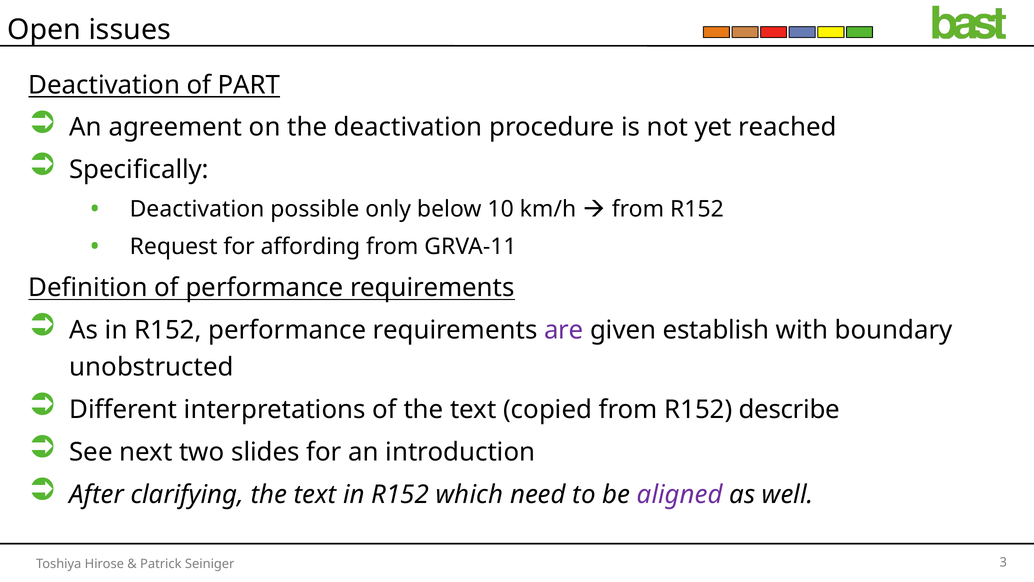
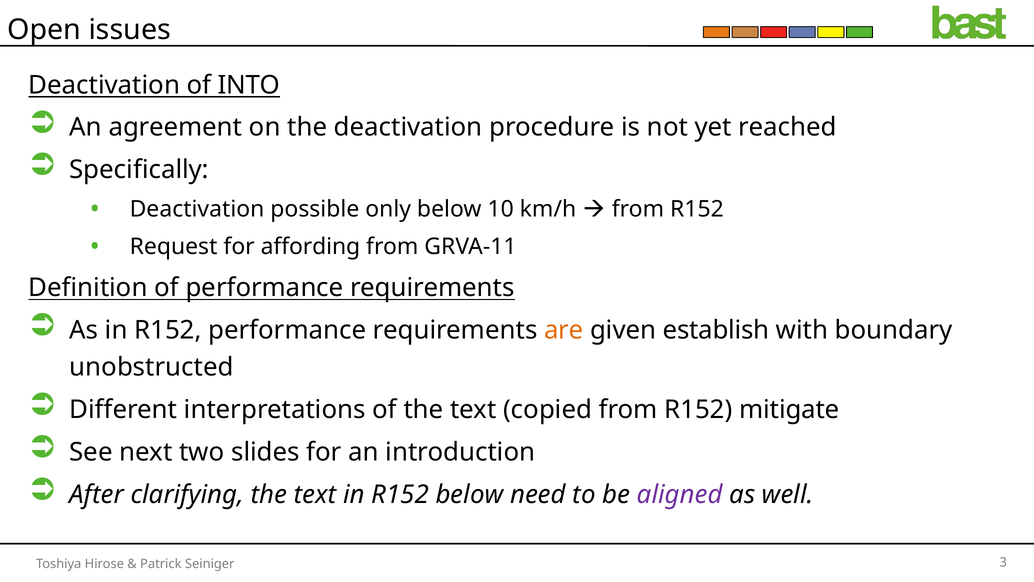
PART: PART -> INTO
are colour: purple -> orange
describe: describe -> mitigate
R152 which: which -> below
